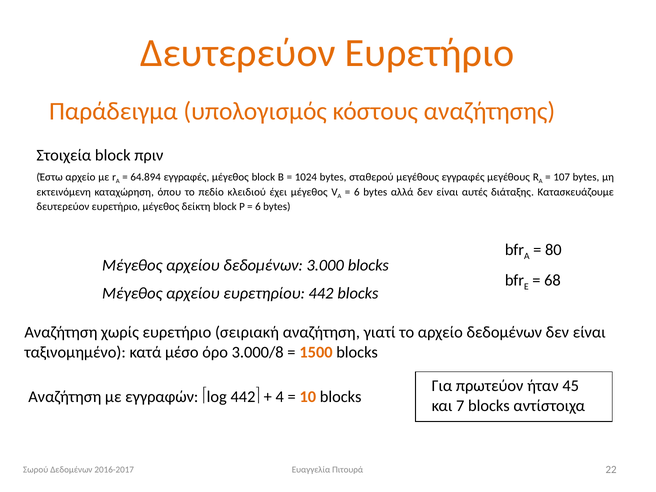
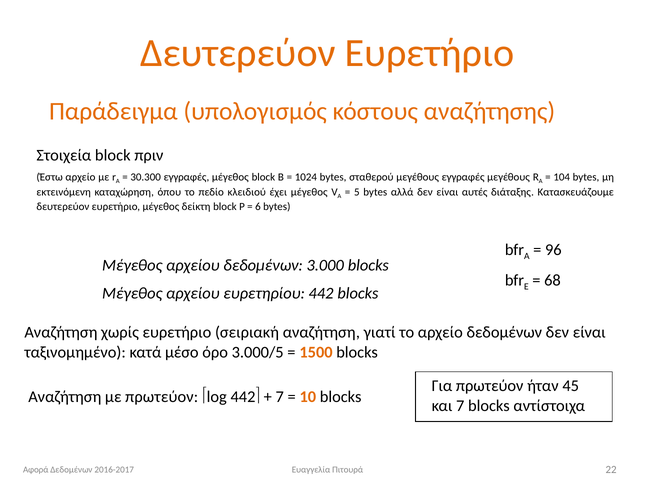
64.894: 64.894 -> 30.300
107: 107 -> 104
6 at (357, 192): 6 -> 5
80: 80 -> 96
3.000/8: 3.000/8 -> 3.000/5
με εγγραφών: εγγραφών -> πρωτεύον
4 at (280, 397): 4 -> 7
Σωρού: Σωρού -> Αφορά
